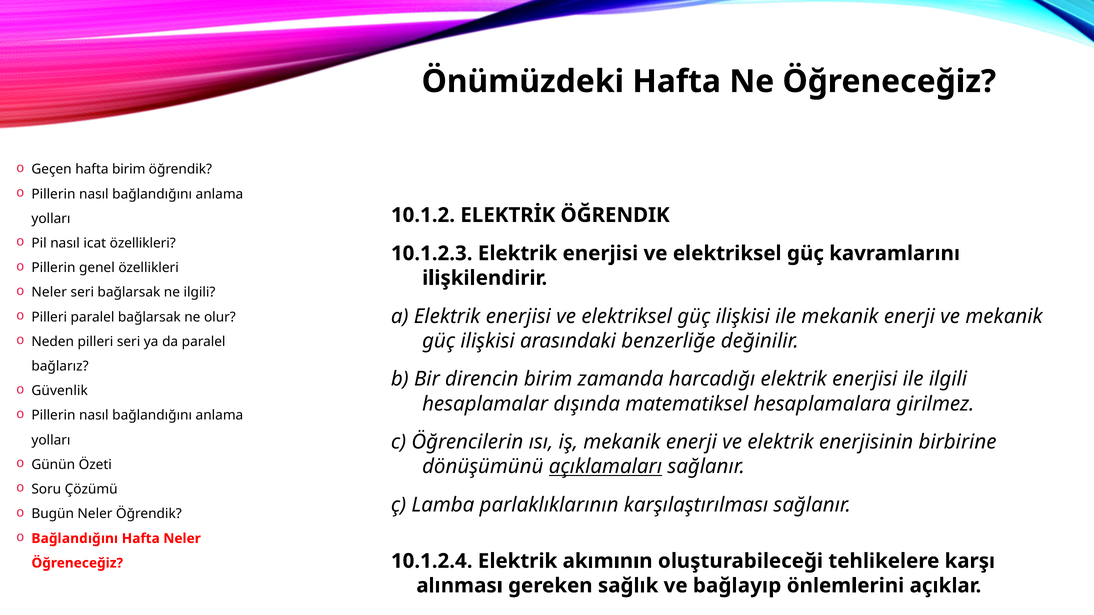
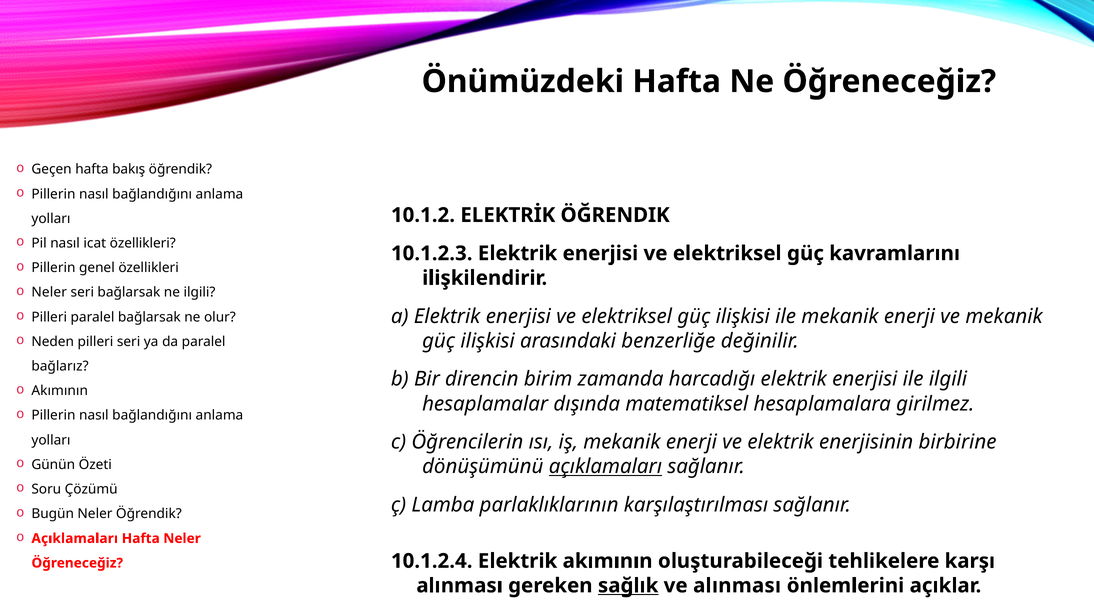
hafta birim: birim -> bakış
Güvenlik at (60, 391): Güvenlik -> Akımının
Bağlandığını at (75, 539): Bağlandığını -> Açıklamaları
sağlık underline: none -> present
ve bağlayıp: bağlayıp -> alınması
